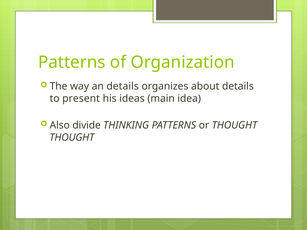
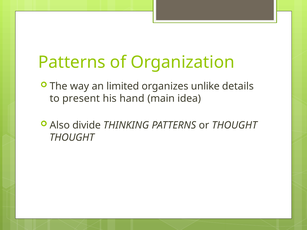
an details: details -> limited
about: about -> unlike
ideas: ideas -> hand
